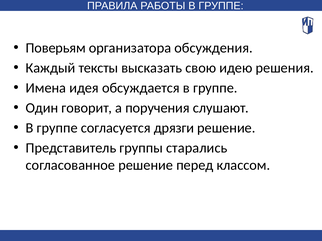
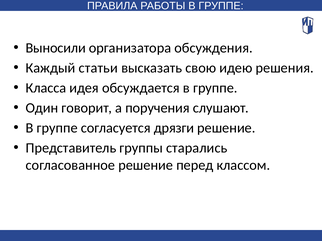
Поверьям: Поверьям -> Выносили
тексты: тексты -> статьи
Имена: Имена -> Класса
